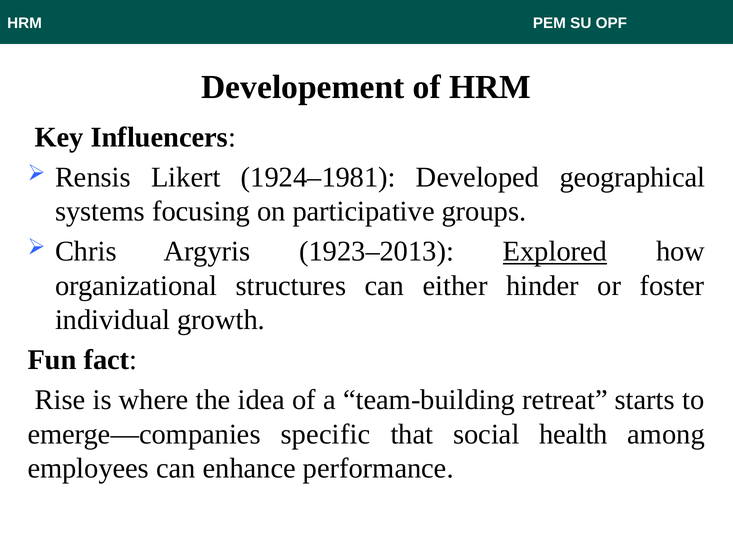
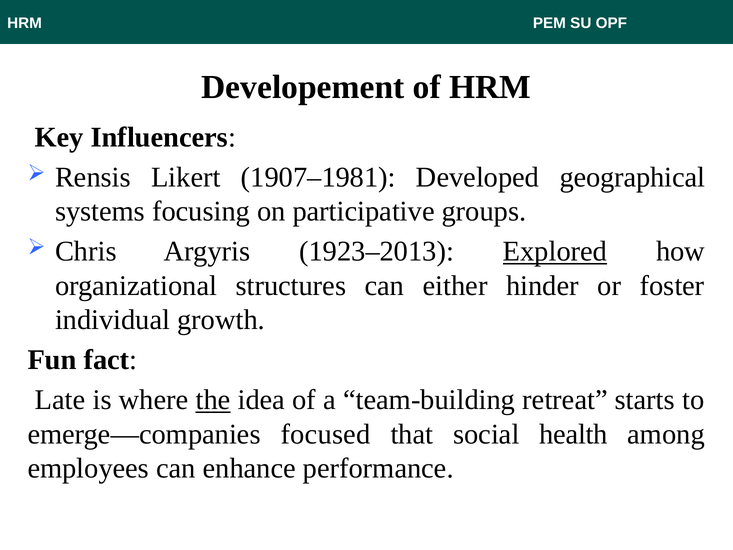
1924–1981: 1924–1981 -> 1907–1981
Rise: Rise -> Late
the underline: none -> present
specific: specific -> focused
